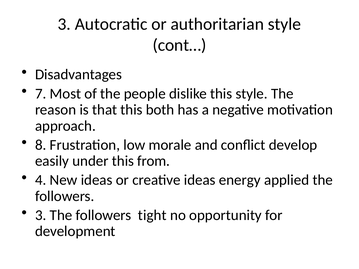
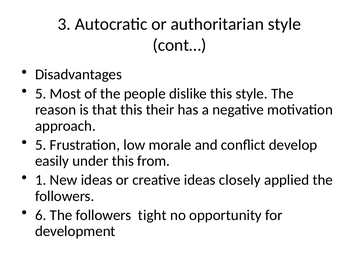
7 at (41, 94): 7 -> 5
both: both -> their
8 at (41, 145): 8 -> 5
4: 4 -> 1
energy: energy -> closely
3 at (41, 215): 3 -> 6
